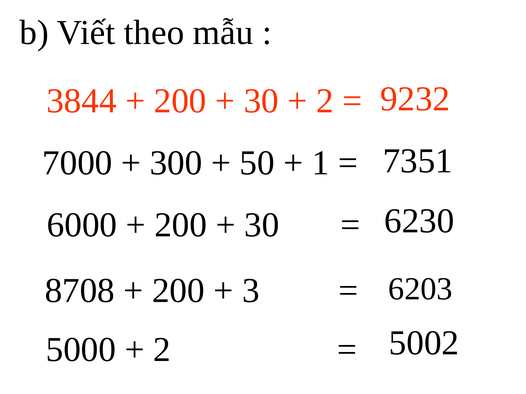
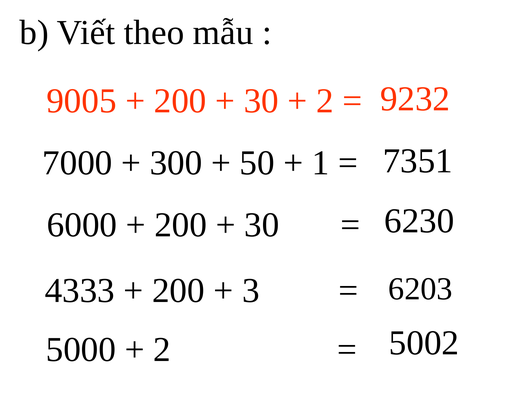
3844: 3844 -> 9005
8708: 8708 -> 4333
